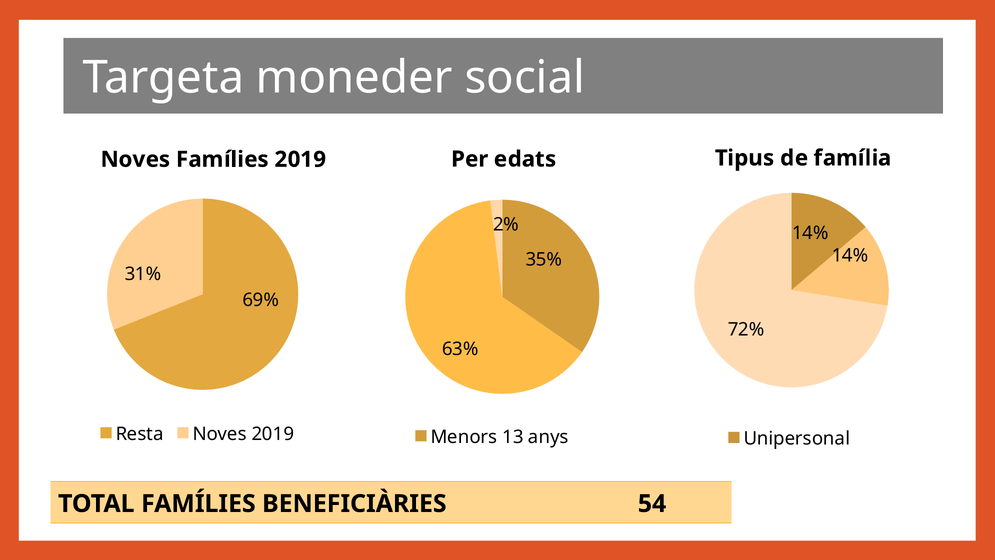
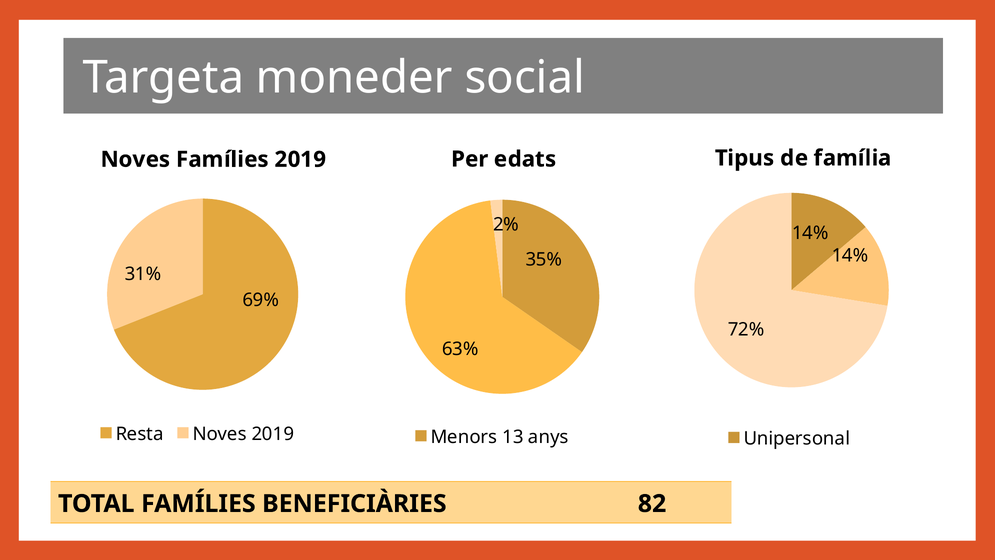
54: 54 -> 82
